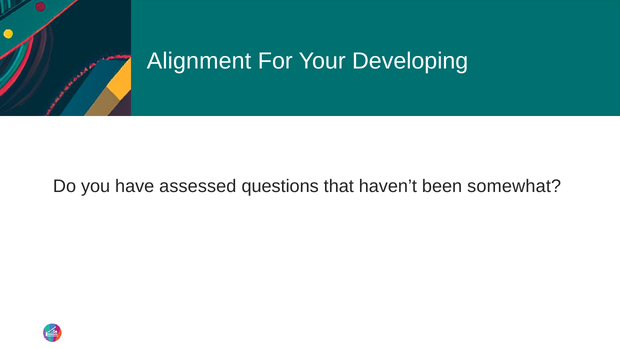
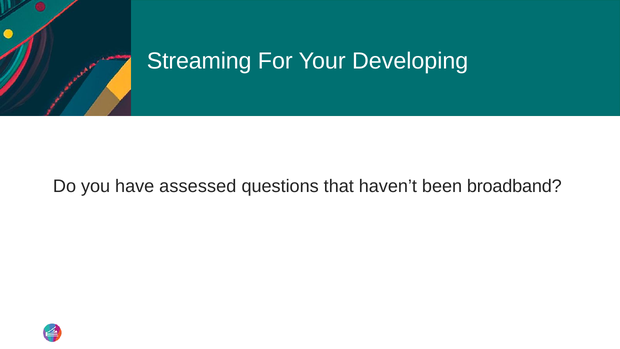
Alignment: Alignment -> Streaming
somewhat: somewhat -> broadband
